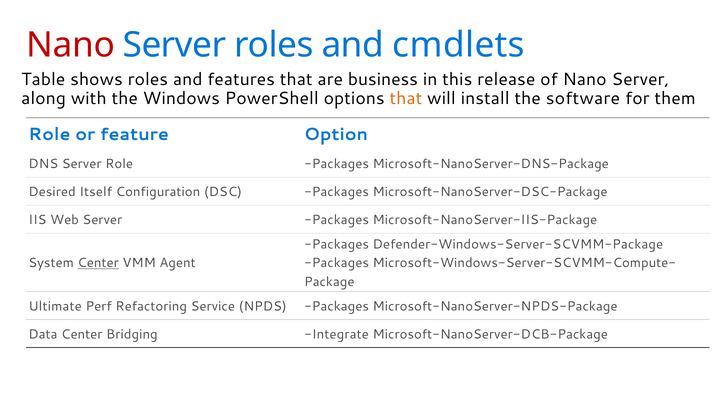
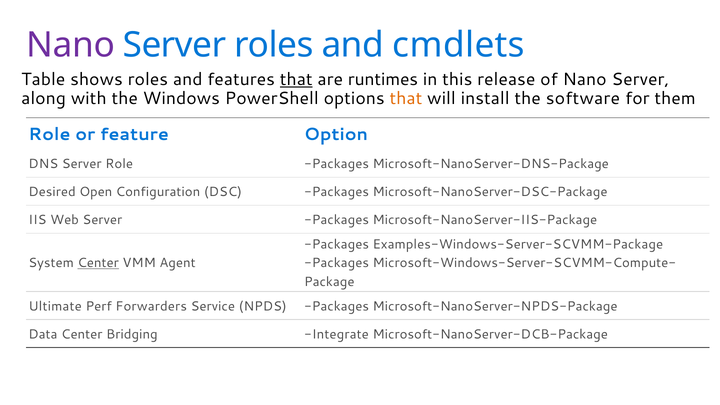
Nano at (71, 45) colour: red -> purple
that at (296, 80) underline: none -> present
business: business -> runtimes
Itself: Itself -> Open
Defender-Windows-Server-SCVMM-Package: Defender-Windows-Server-SCVMM-Package -> Examples-Windows-Server-SCVMM-Package
Refactoring: Refactoring -> Forwarders
